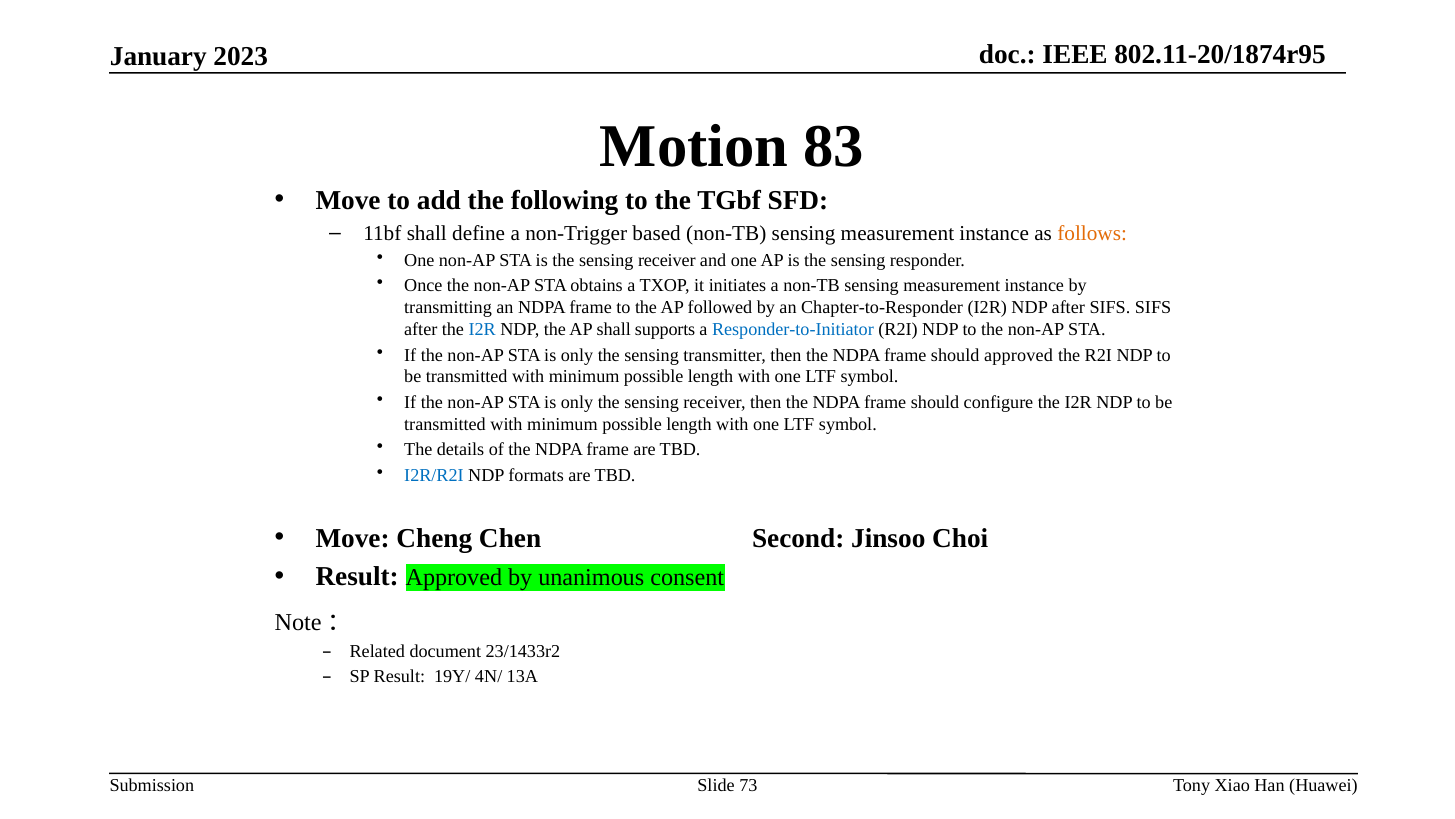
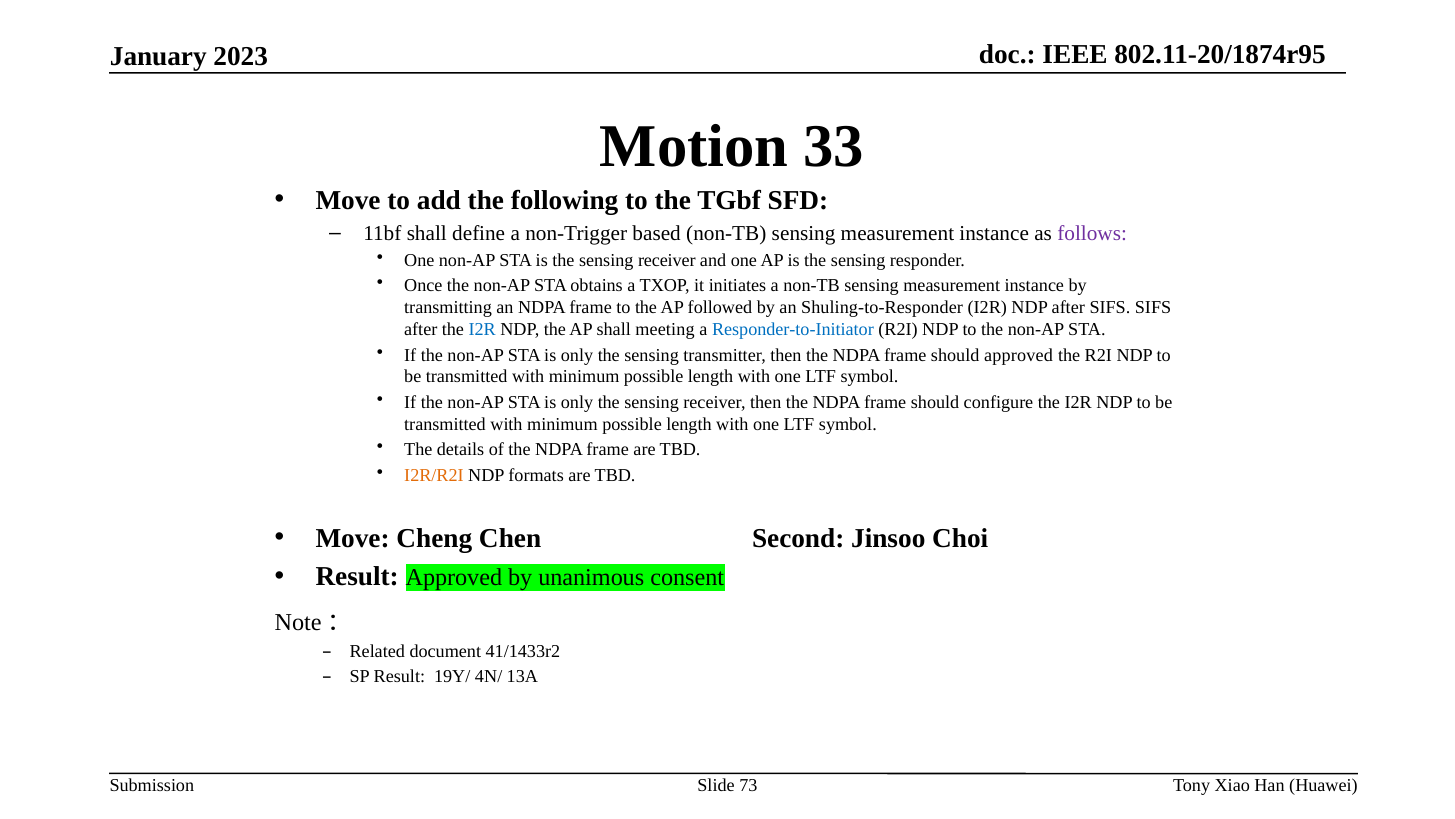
83: 83 -> 33
follows colour: orange -> purple
Chapter-to-Responder: Chapter-to-Responder -> Shuling-to-Responder
supports: supports -> meeting
I2R/R2I colour: blue -> orange
23/1433r2: 23/1433r2 -> 41/1433r2
